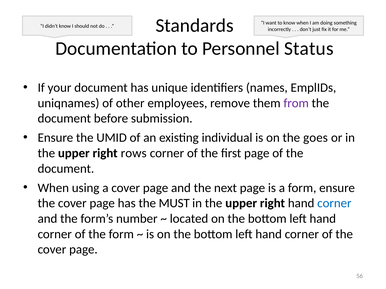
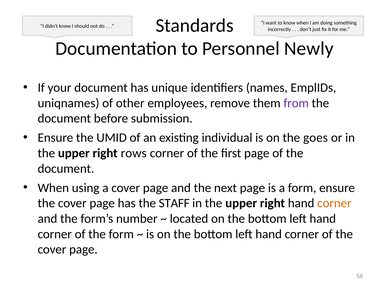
Status: Status -> Newly
MUST: MUST -> STAFF
corner at (334, 204) colour: blue -> orange
